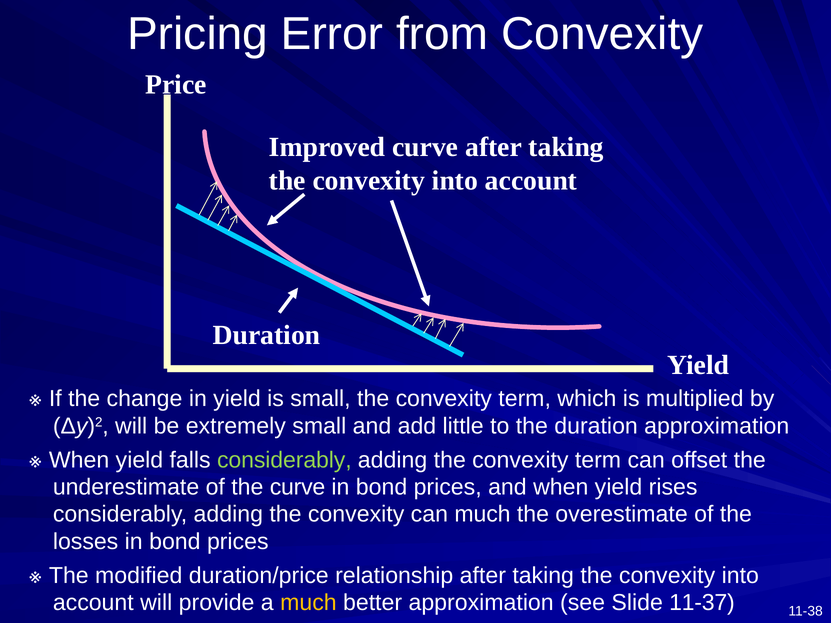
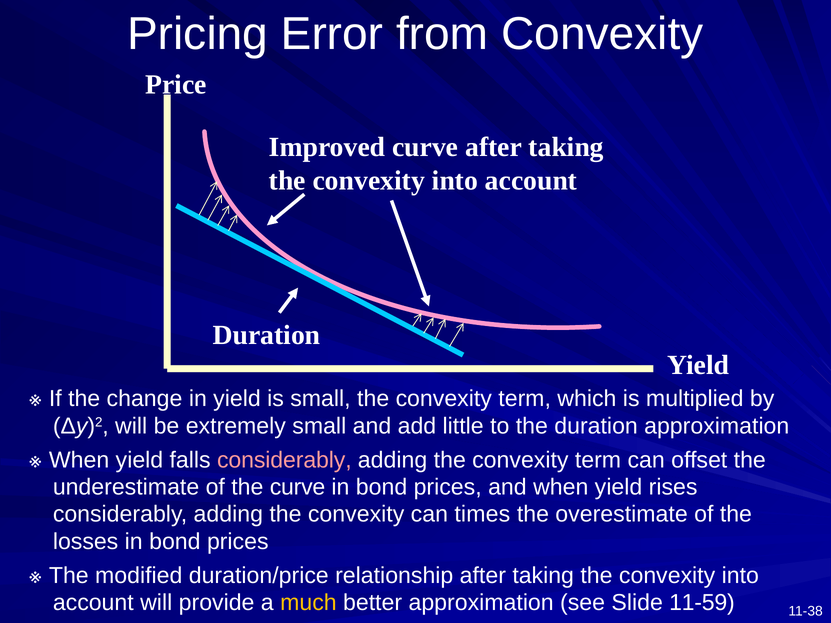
considerably at (284, 460) colour: light green -> pink
can much: much -> times
11-37: 11-37 -> 11-59
